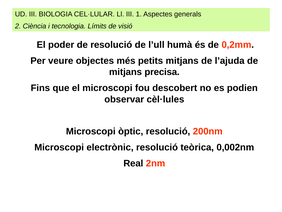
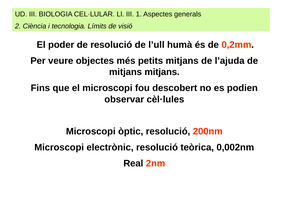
mitjans precisa: precisa -> mitjans
